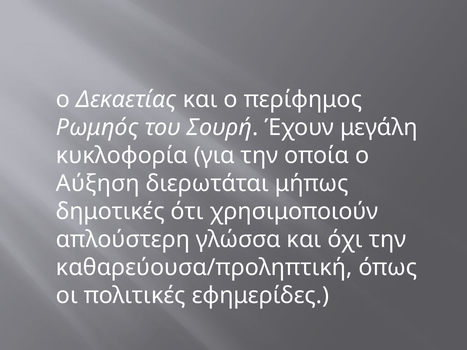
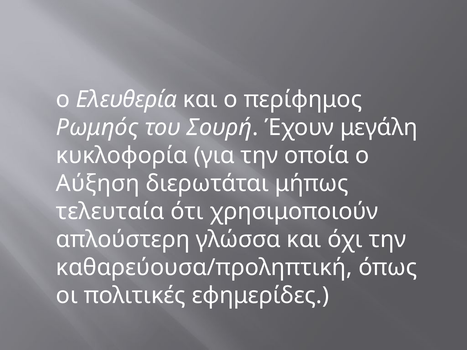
Δεκαετίας: Δεκαετίας -> Ελευθερία
δημοτικές: δημοτικές -> τελευταία
